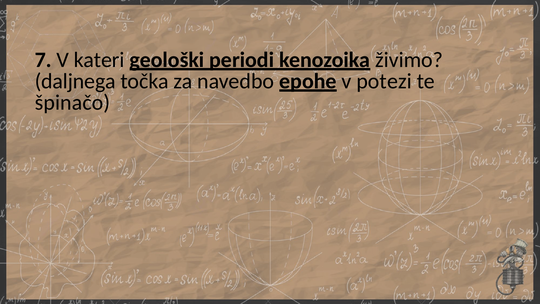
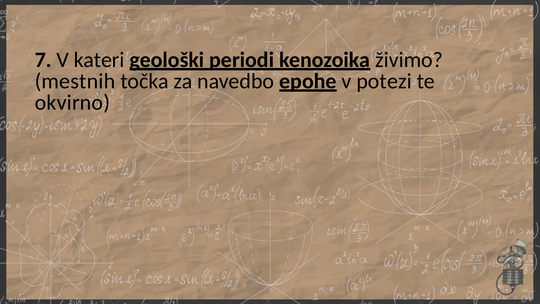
daljnega: daljnega -> mestnih
špinačo: špinačo -> okvirno
